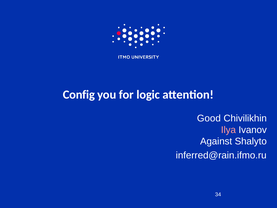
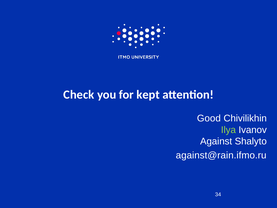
Config: Config -> Check
logic: logic -> kept
Ilya colour: pink -> light green
inferred@rain.ifmo.ru: inferred@rain.ifmo.ru -> against@rain.ifmo.ru
